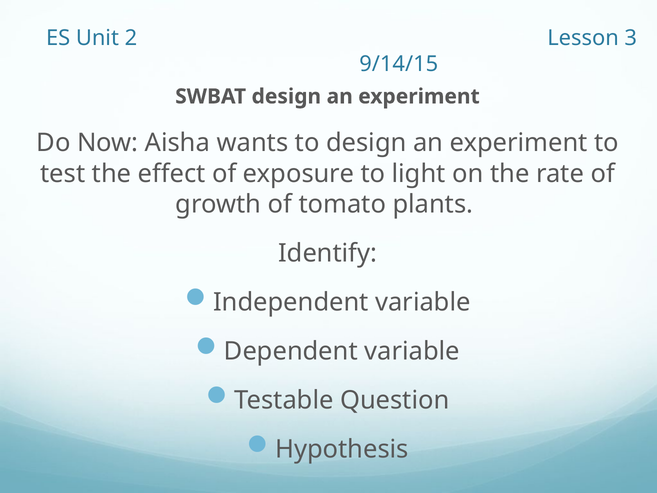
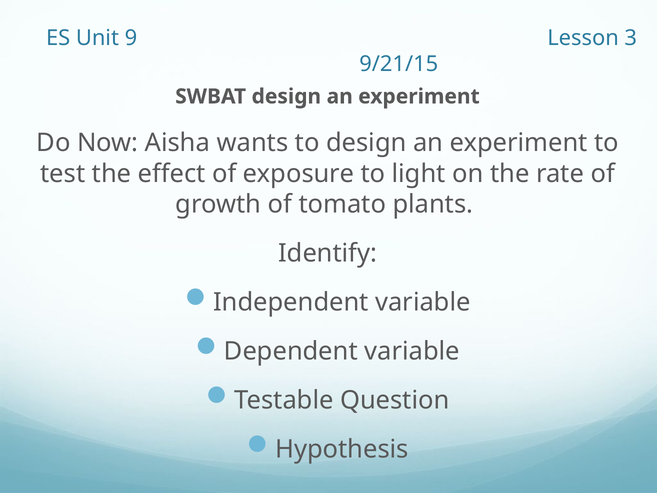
2: 2 -> 9
9/14/15: 9/14/15 -> 9/21/15
